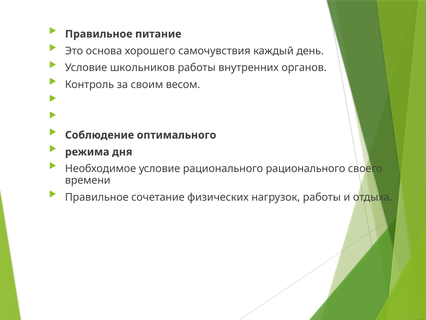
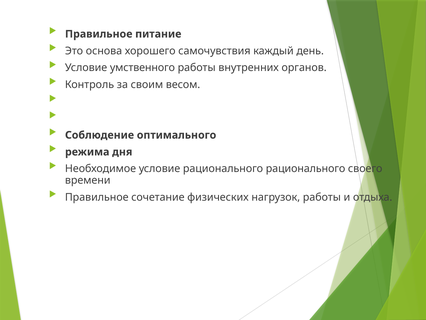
школьников: школьников -> умственного
